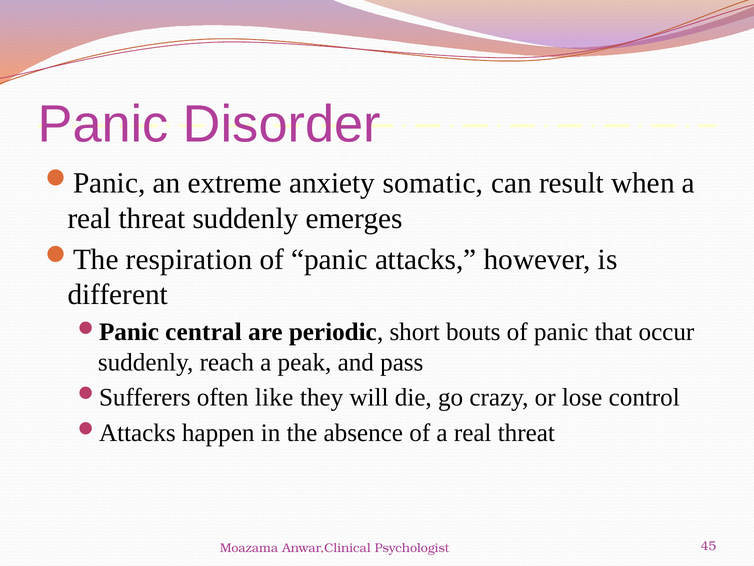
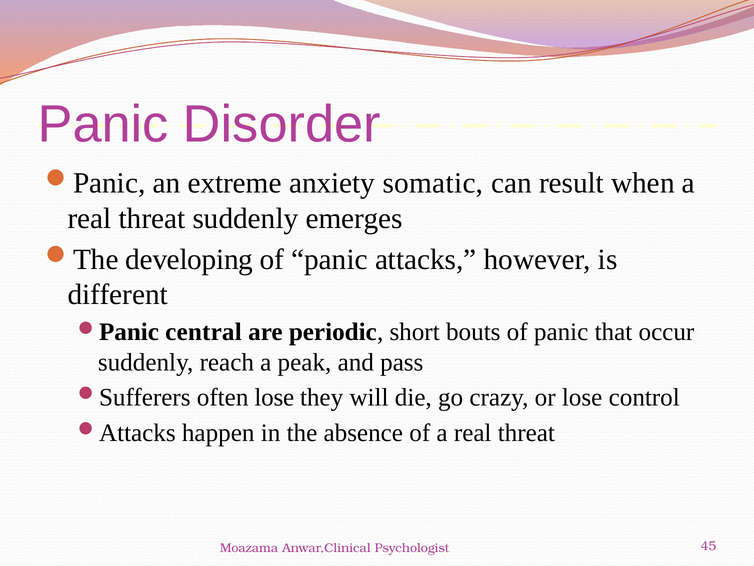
respiration: respiration -> developing
often like: like -> lose
